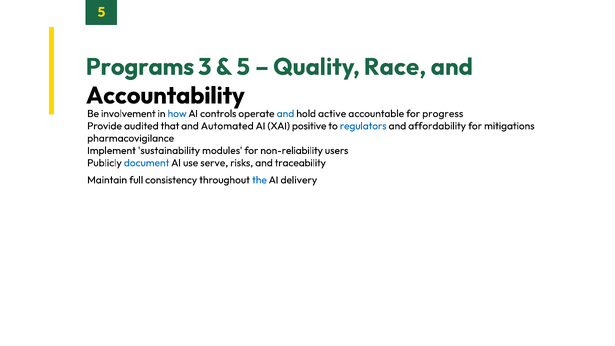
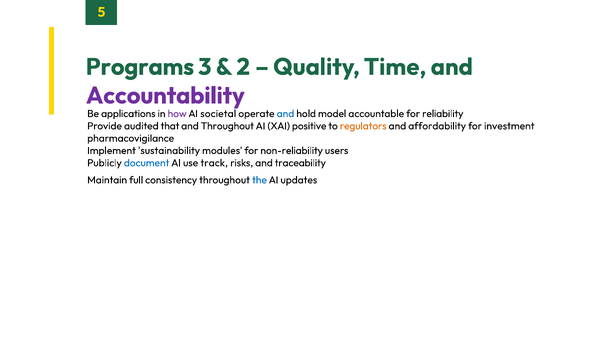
5 at (243, 67): 5 -> 2
Race: Race -> Time
Accountability colour: black -> purple
involvement: involvement -> applications
how colour: blue -> purple
controls: controls -> societal
active: active -> model
progress: progress -> reliability
and Automated: Automated -> Throughout
regulators colour: blue -> orange
mitigations: mitigations -> investment
serve: serve -> track
delivery: delivery -> updates
